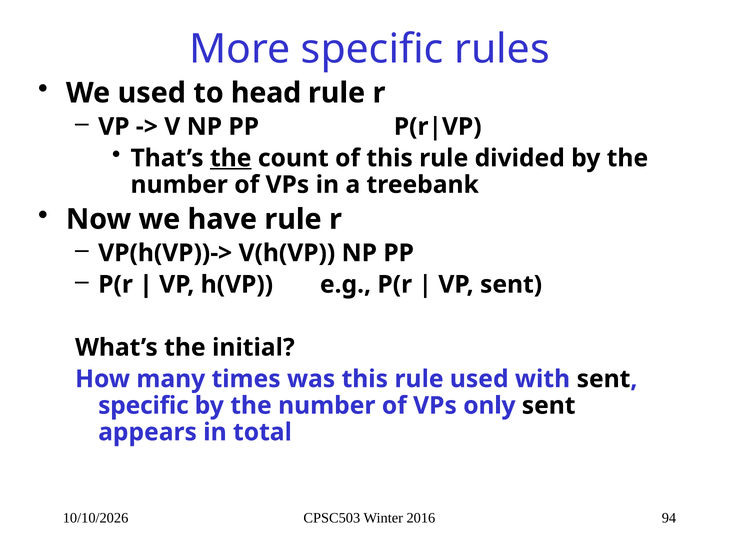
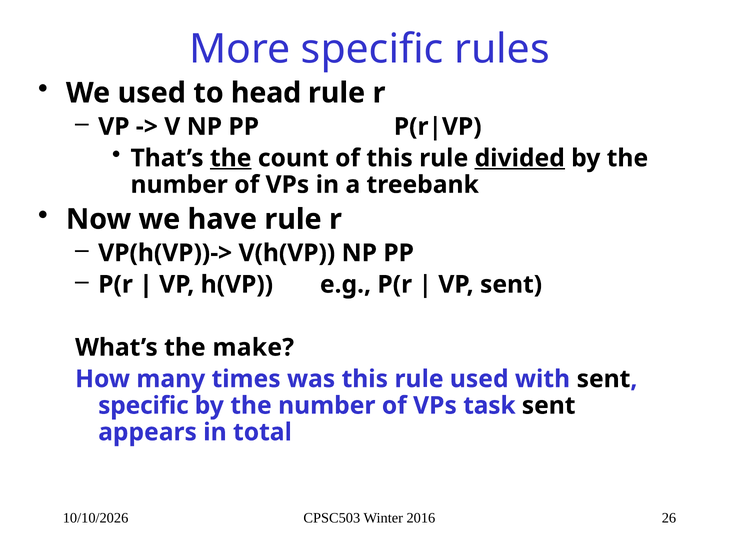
divided underline: none -> present
initial: initial -> make
only: only -> task
94: 94 -> 26
